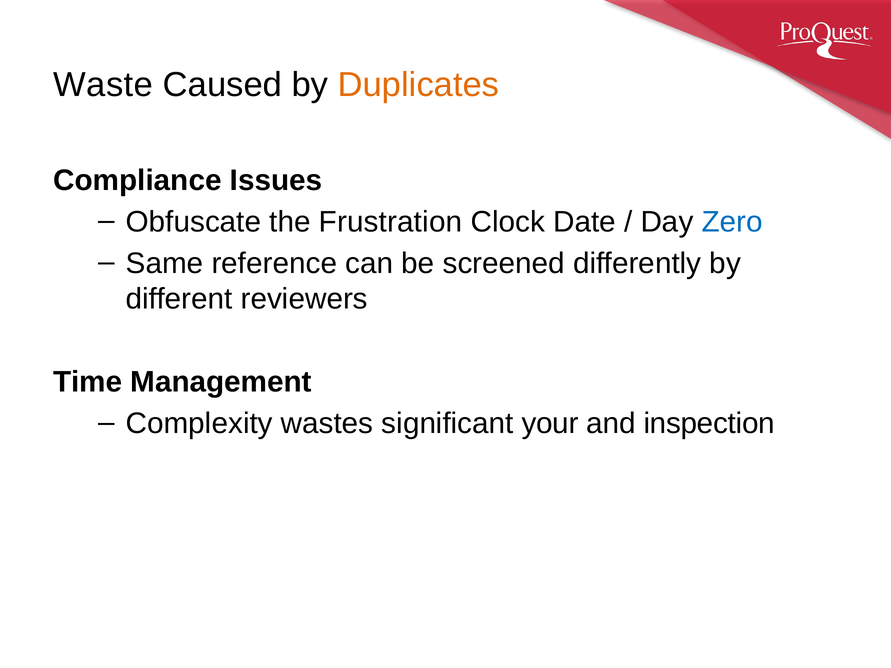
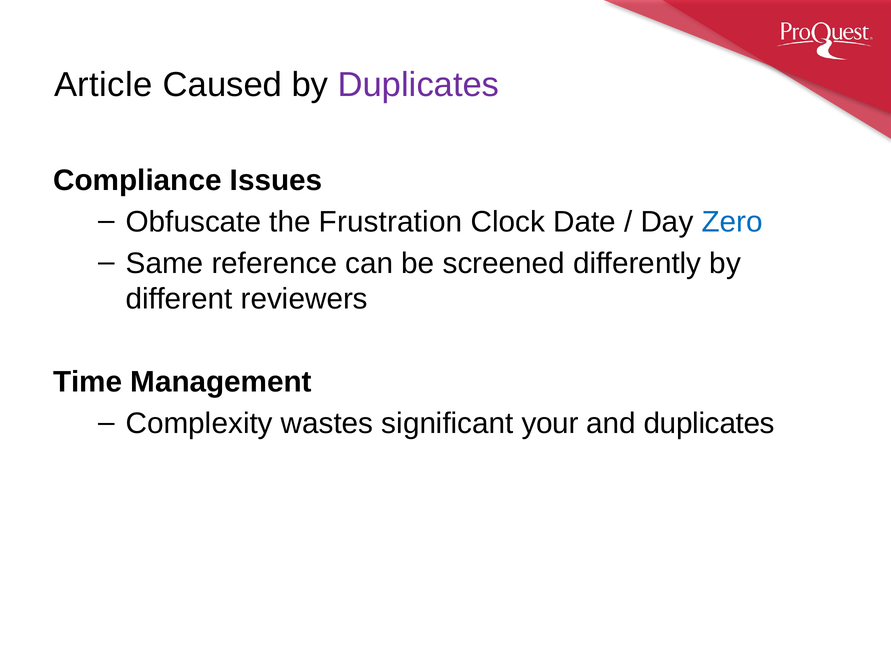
Waste: Waste -> Article
Duplicates at (418, 85) colour: orange -> purple
and inspection: inspection -> duplicates
